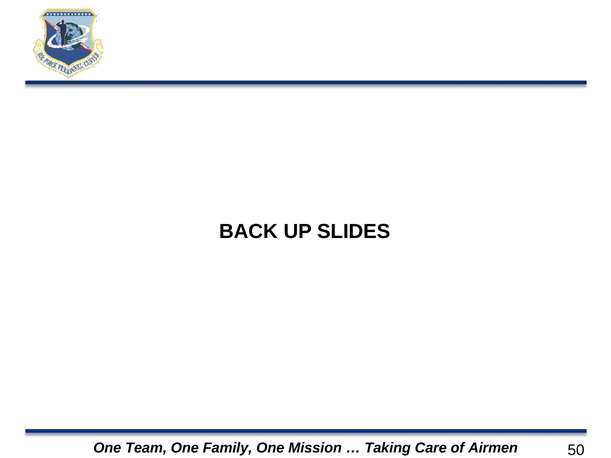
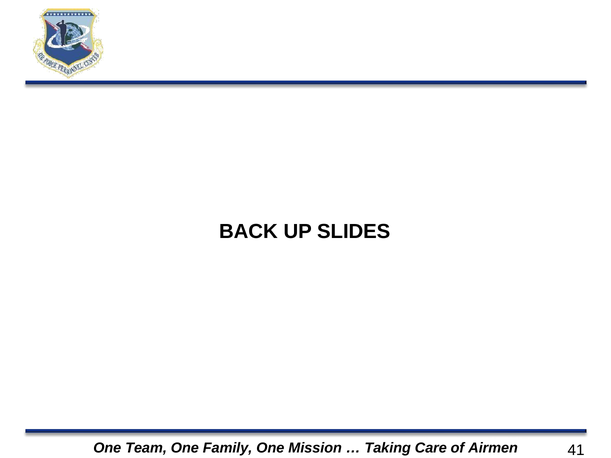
50: 50 -> 41
